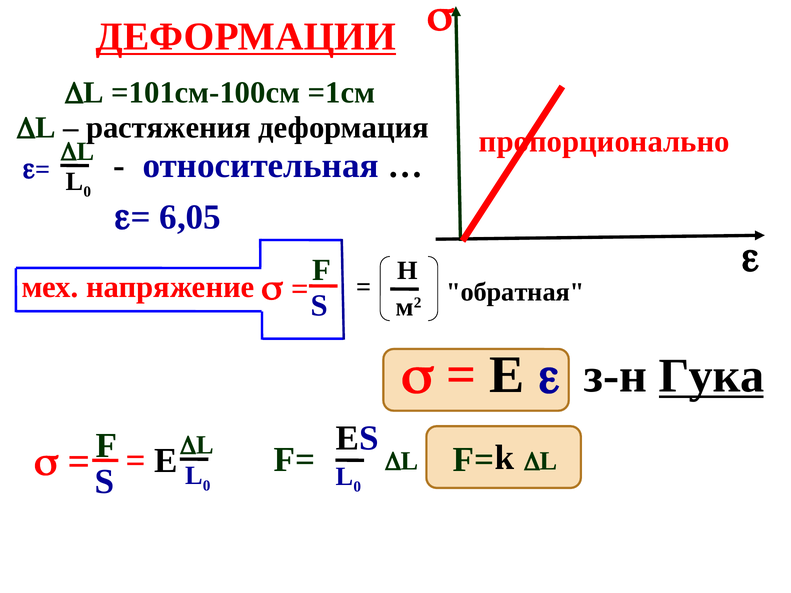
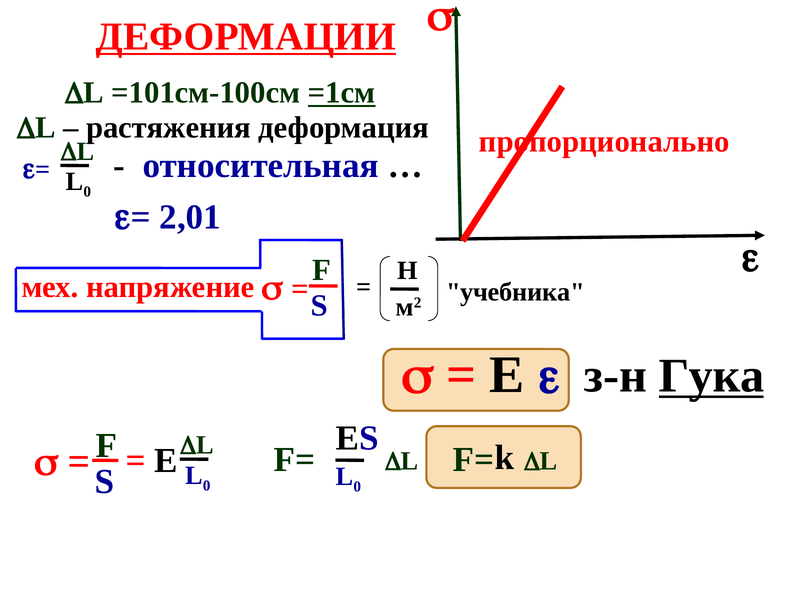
=1см underline: none -> present
6,05: 6,05 -> 2,01
обратная: обратная -> учебника
